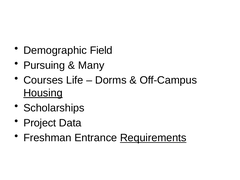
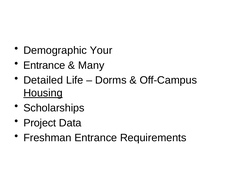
Field: Field -> Your
Pursuing at (44, 65): Pursuing -> Entrance
Courses: Courses -> Detailed
Requirements underline: present -> none
